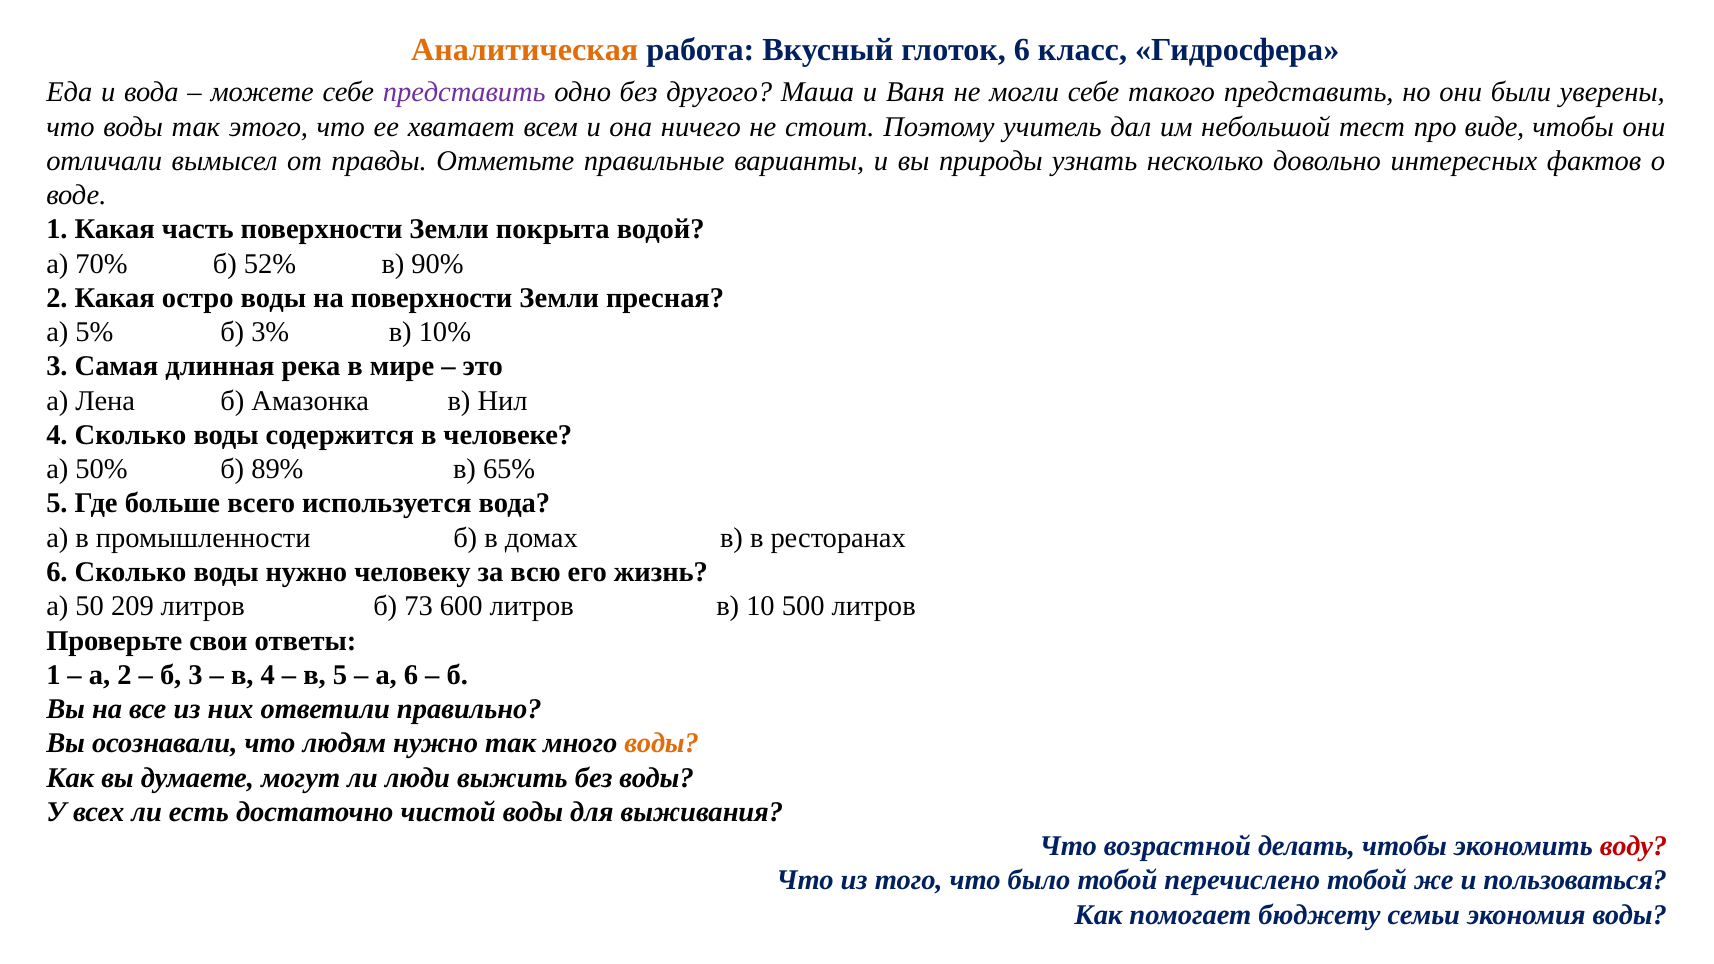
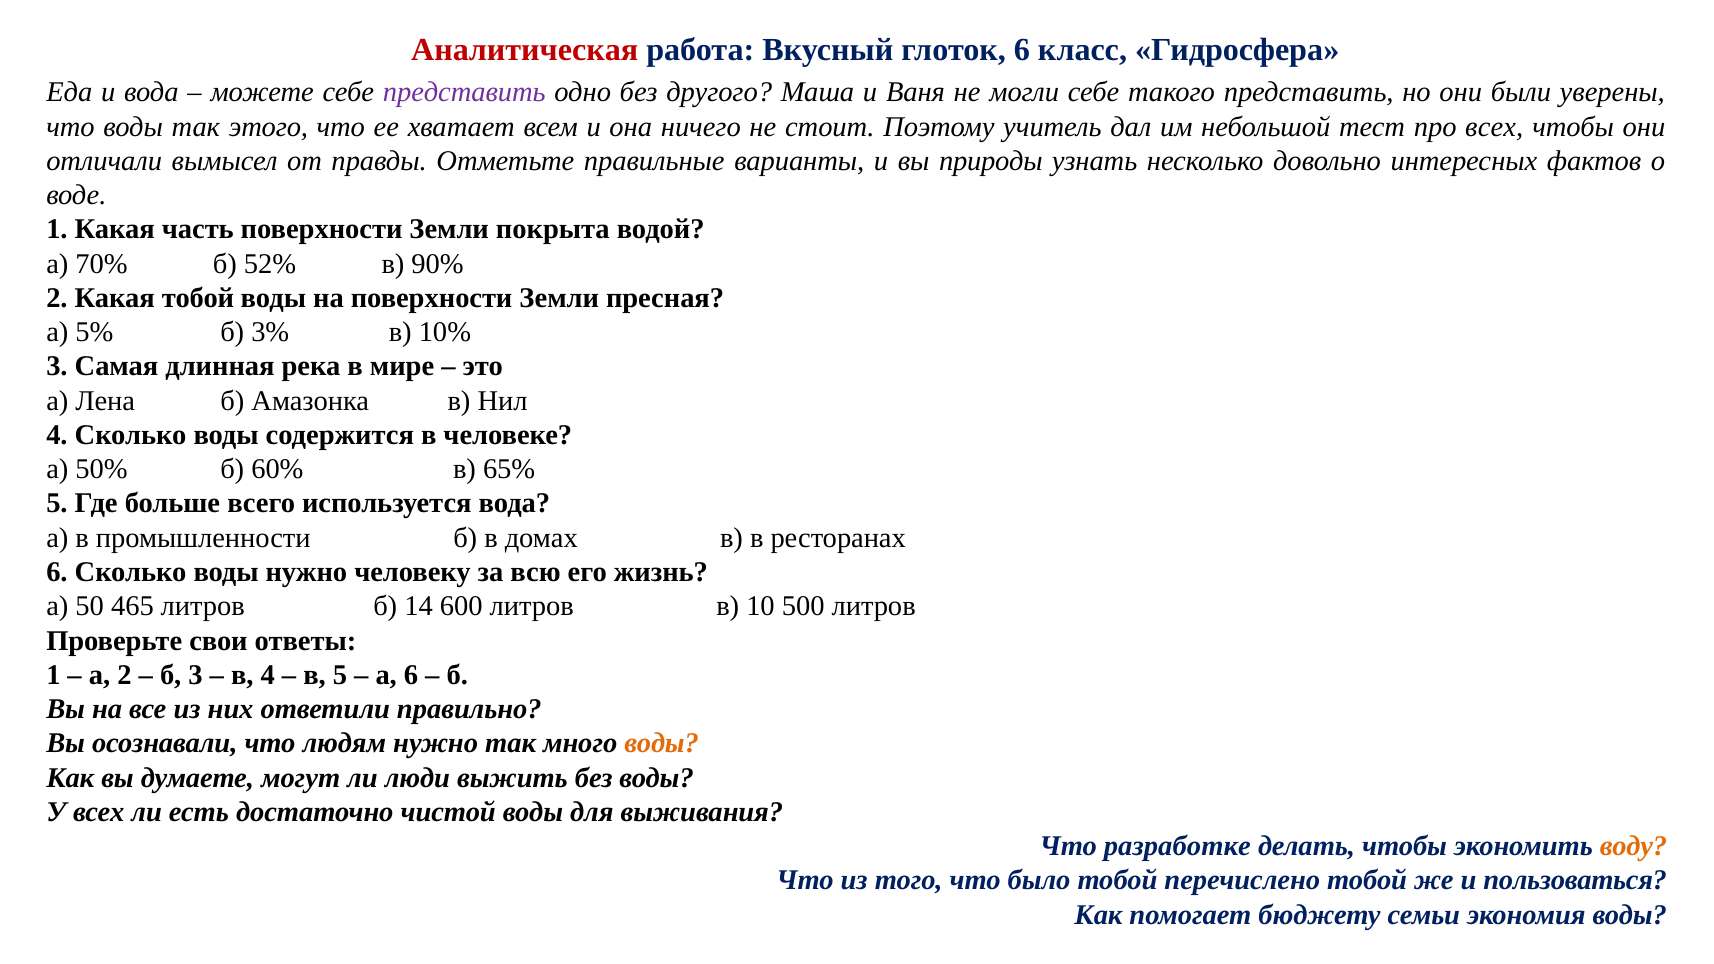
Аналитическая colour: orange -> red
про виде: виде -> всех
Какая остро: остро -> тобой
89%: 89% -> 60%
209: 209 -> 465
73: 73 -> 14
возрастной: возрастной -> разработке
воду colour: red -> orange
